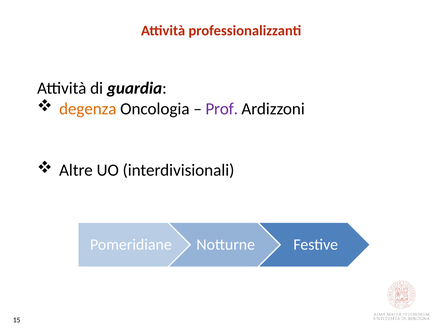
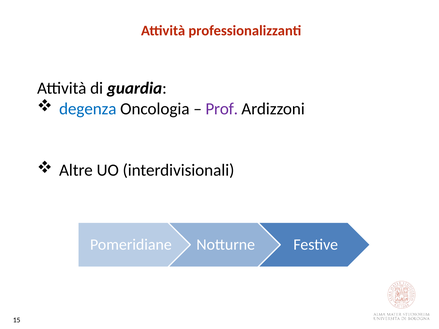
degenza colour: orange -> blue
